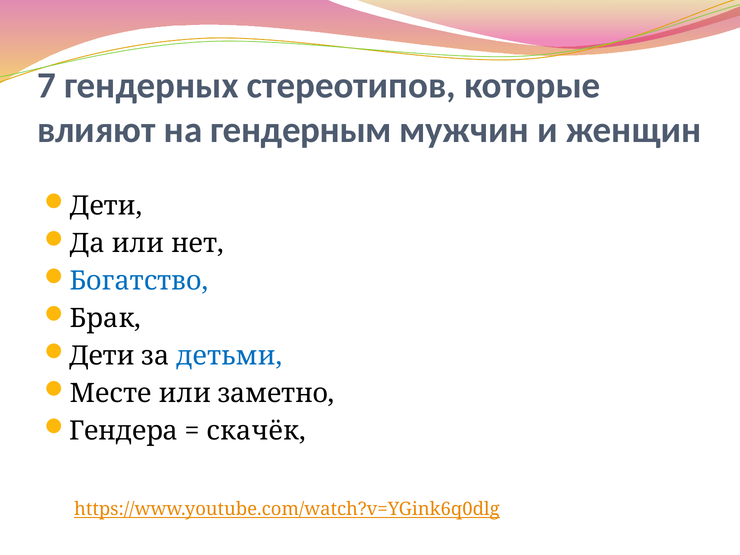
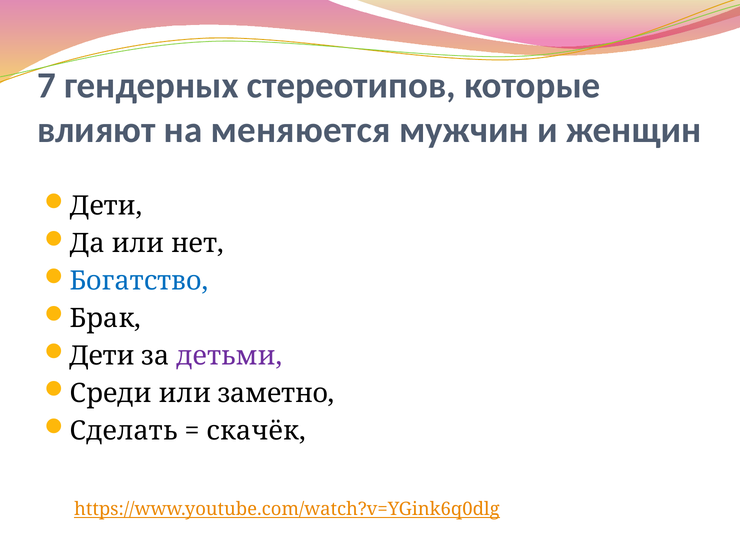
гендерным: гендерным -> меняюется
детьми colour: blue -> purple
Месте: Месте -> Среди
Гендера: Гендера -> Сделать
